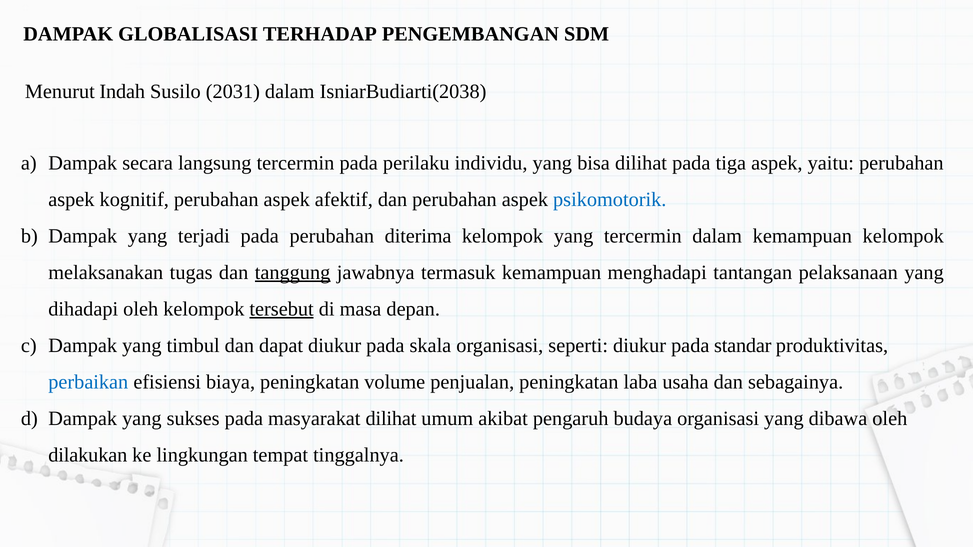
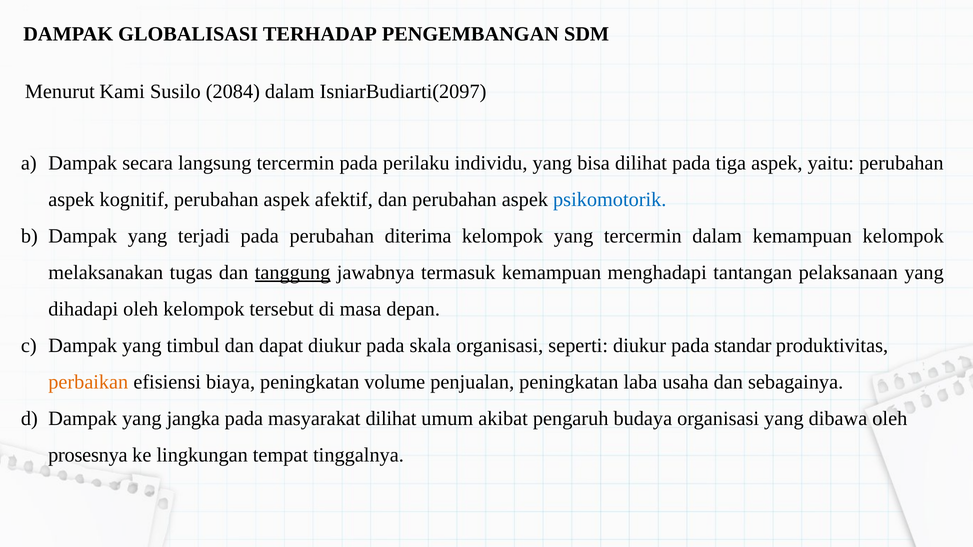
Indah: Indah -> Kami
2031: 2031 -> 2084
IsniarBudiarti(2038: IsniarBudiarti(2038 -> IsniarBudiarti(2097
tersebut underline: present -> none
perbaikan colour: blue -> orange
sukses: sukses -> jangka
dilakukan: dilakukan -> prosesnya
